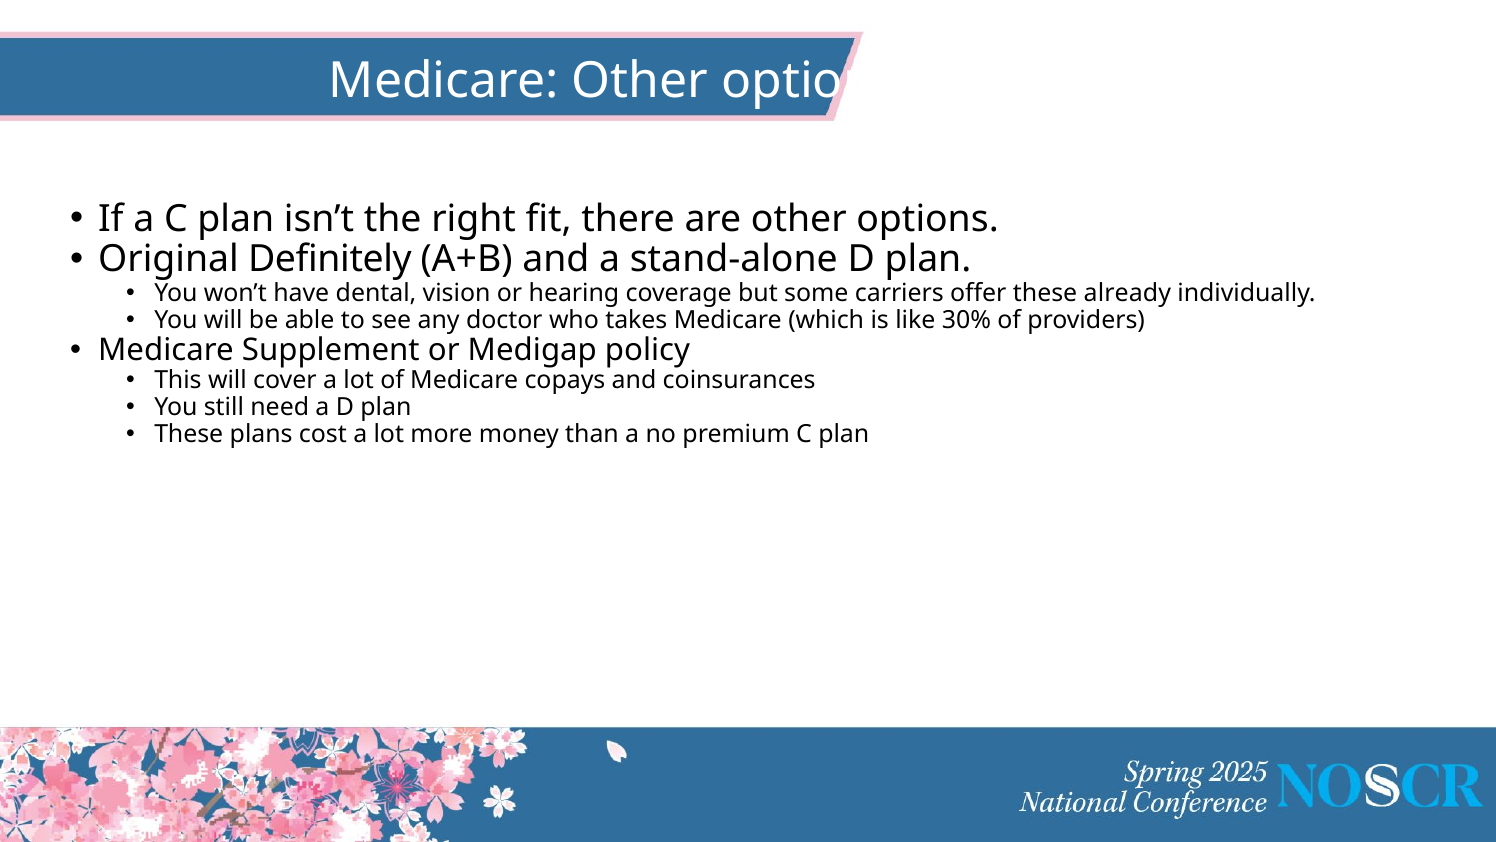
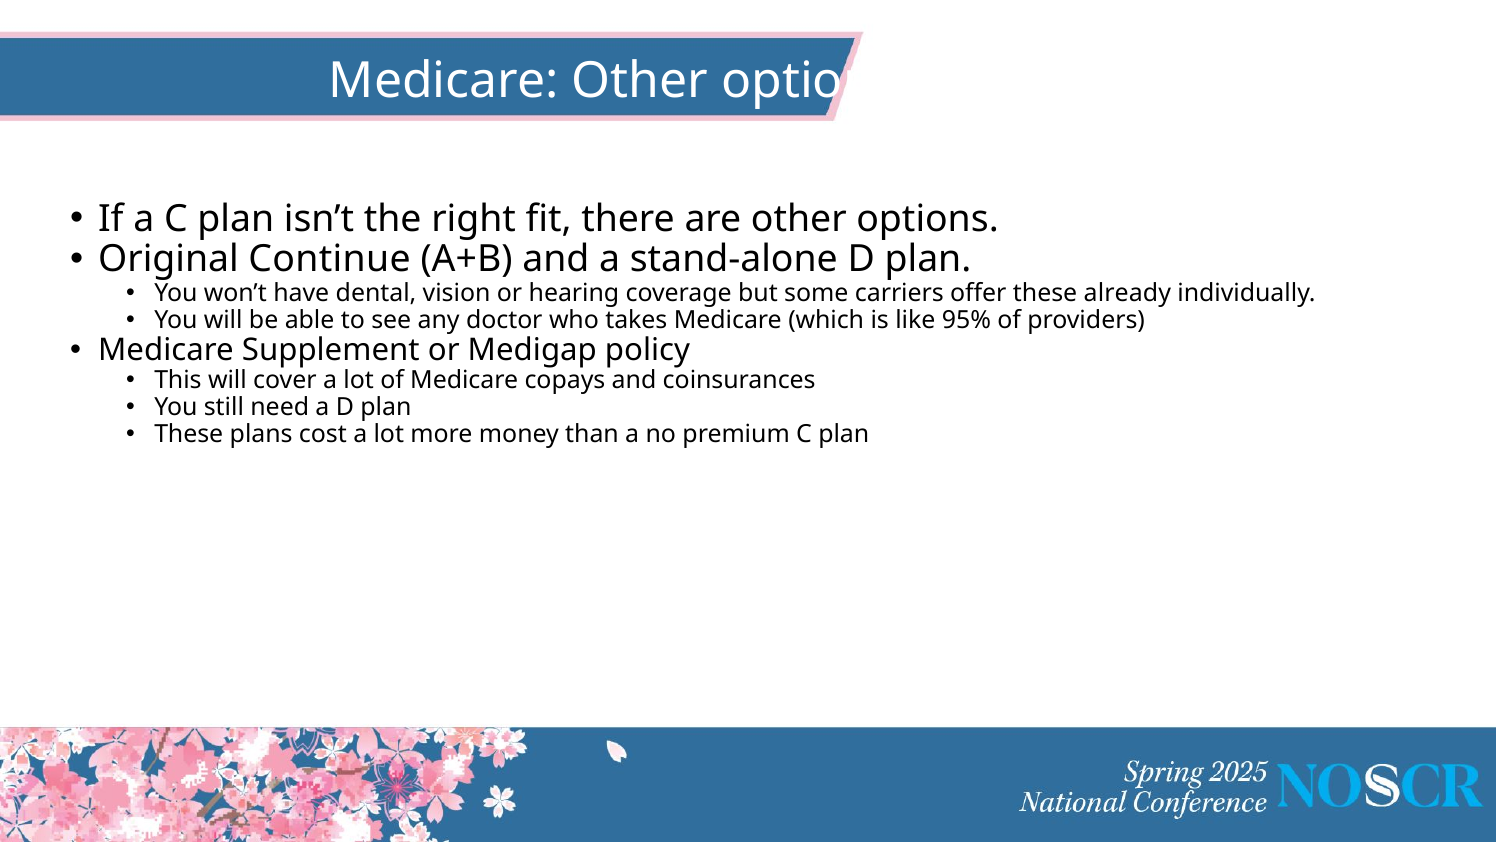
Definitely: Definitely -> Continue
30%: 30% -> 95%
